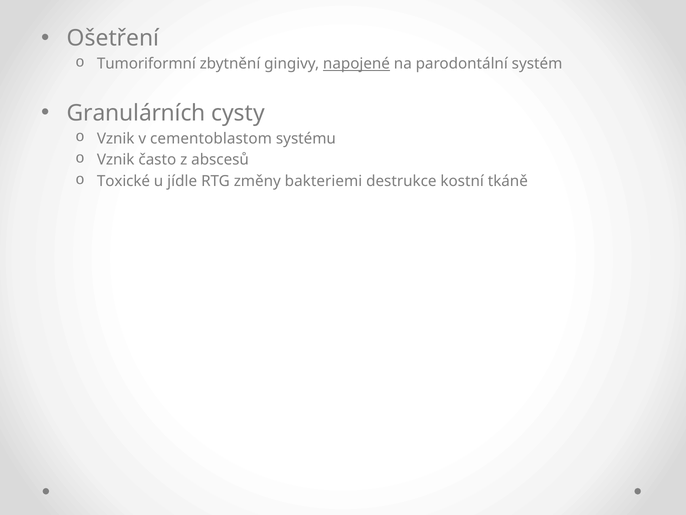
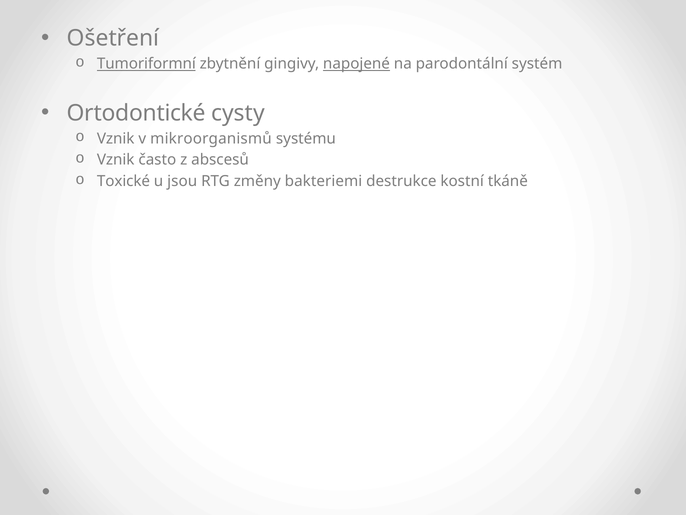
Tumoriformní underline: none -> present
Granulárních: Granulárních -> Ortodontické
cementoblastom: cementoblastom -> mikroorganismů
jídle: jídle -> jsou
